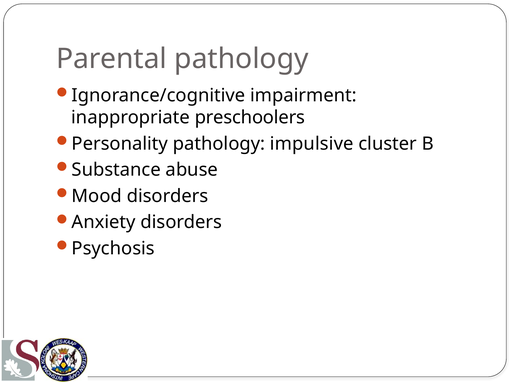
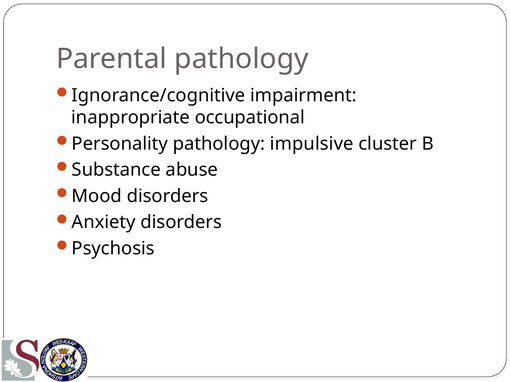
preschoolers: preschoolers -> occupational
